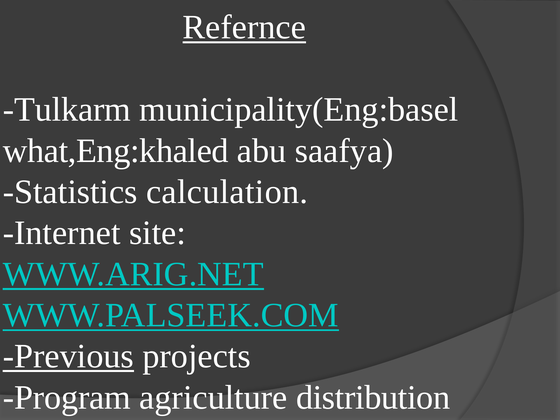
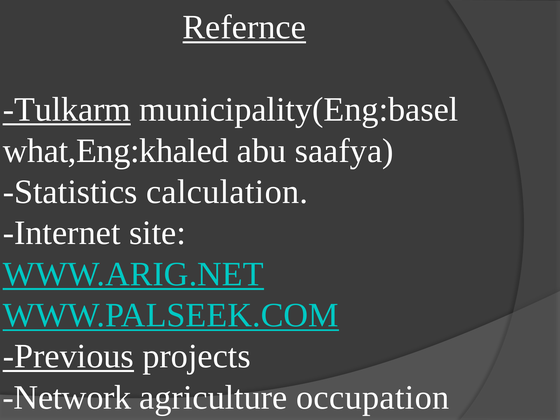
Tulkarm underline: none -> present
Program: Program -> Network
distribution: distribution -> occupation
